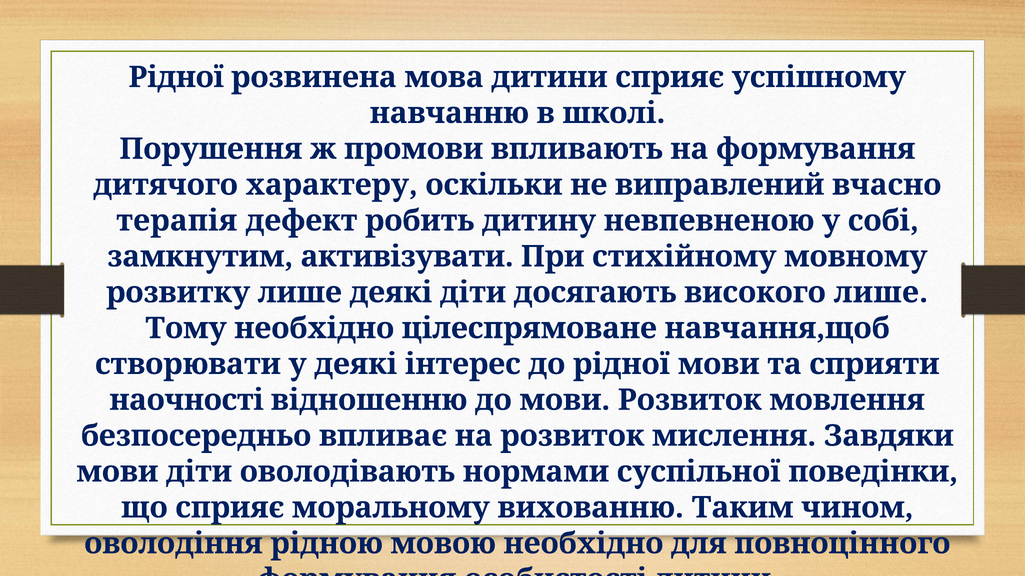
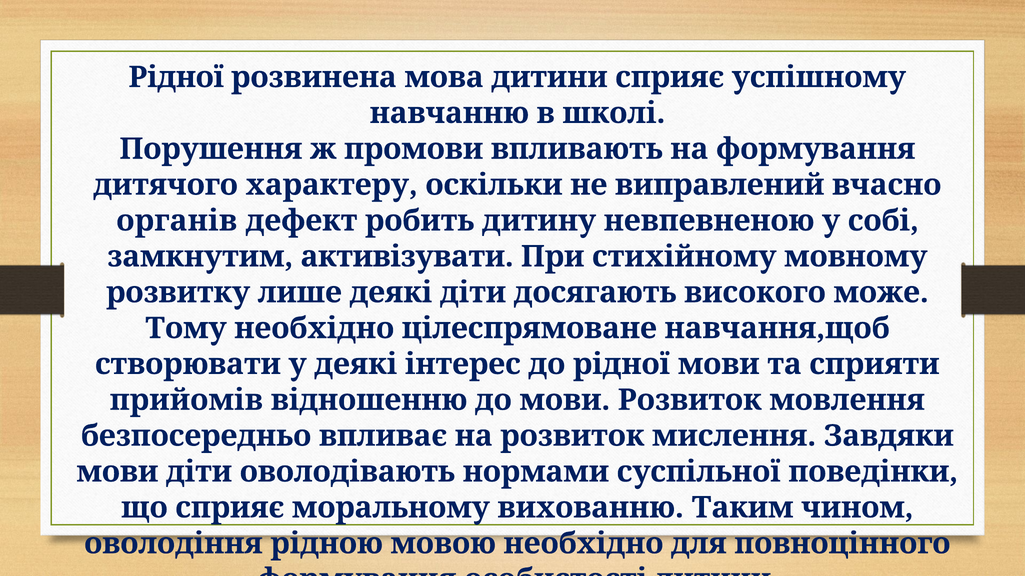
терапія: терапія -> органів
високого лише: лише -> може
наочності: наочності -> прийомів
